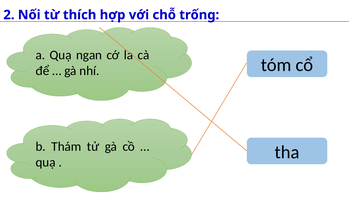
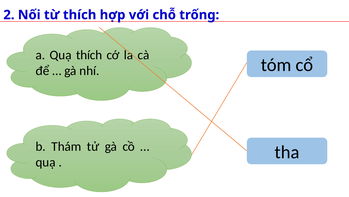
Quạ ngan: ngan -> thích
